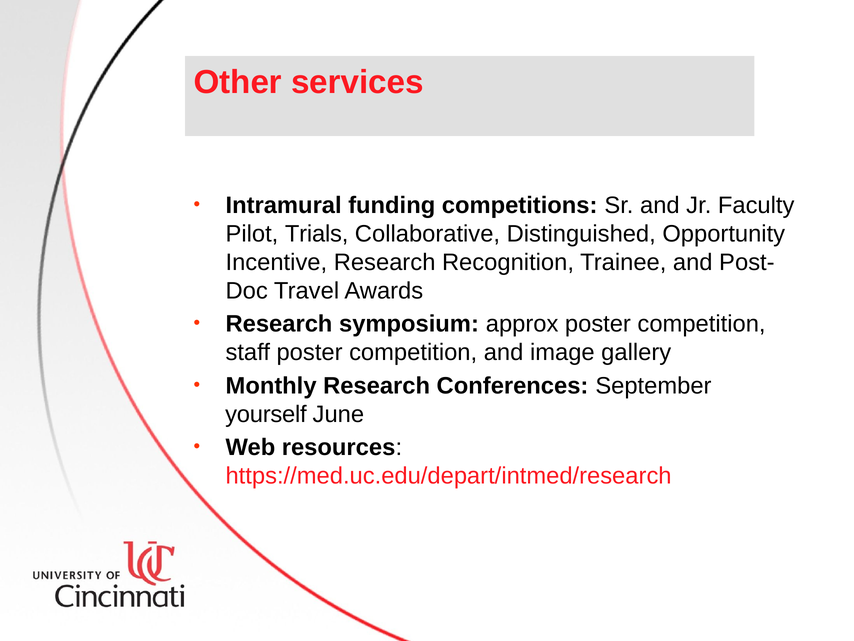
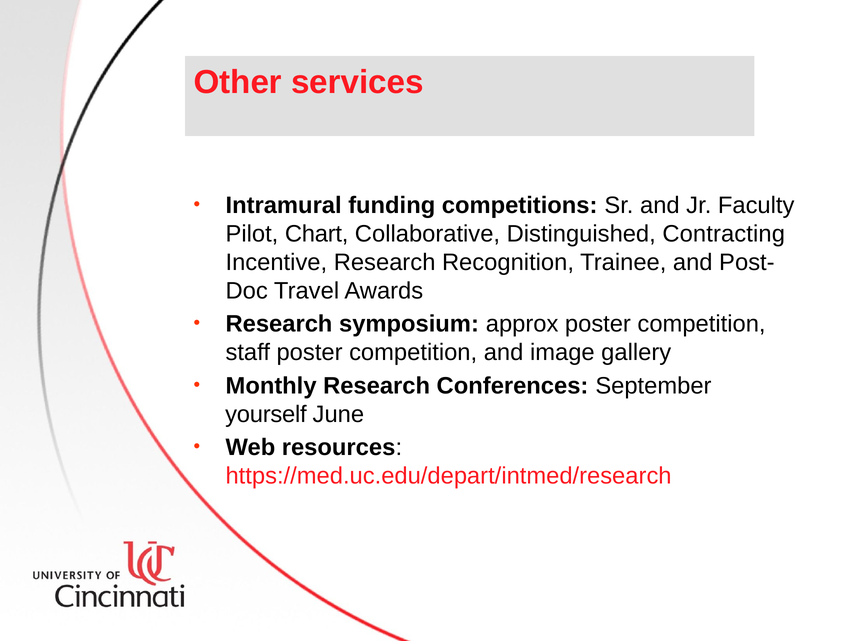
Trials: Trials -> Chart
Opportunity: Opportunity -> Contracting
